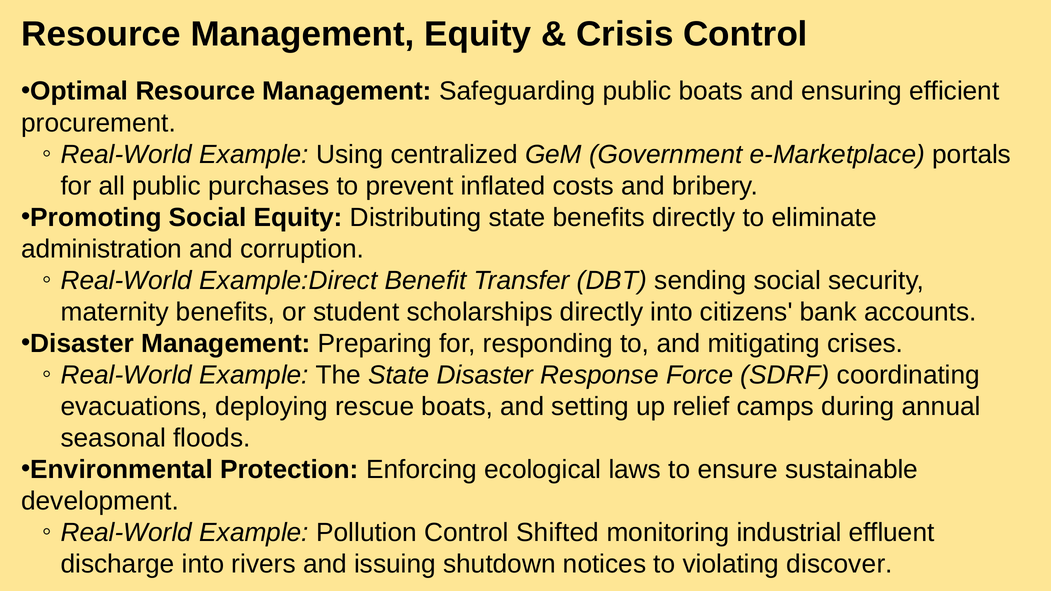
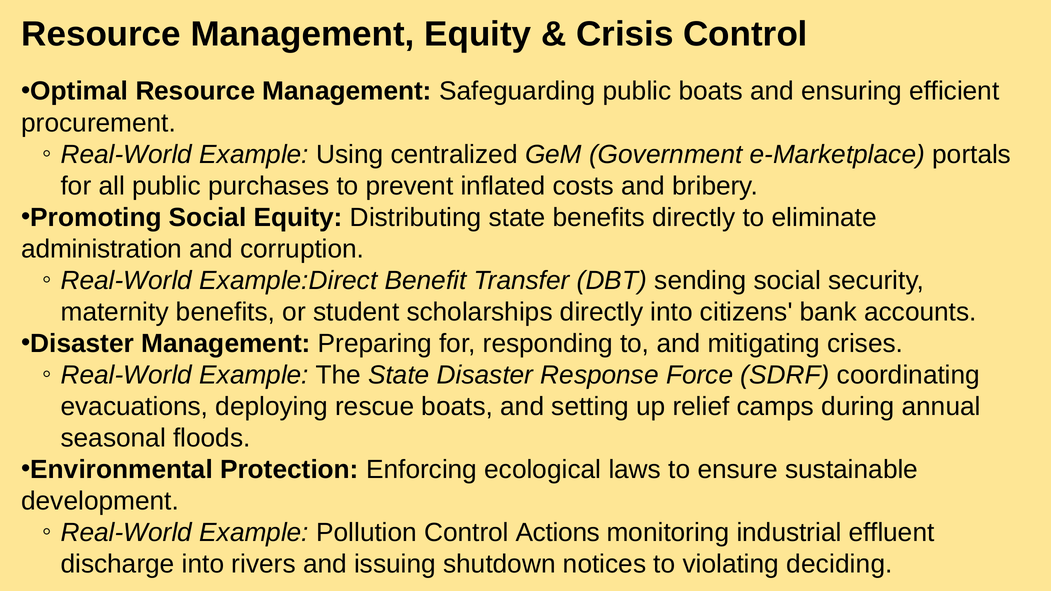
Shifted: Shifted -> Actions
discover: discover -> deciding
